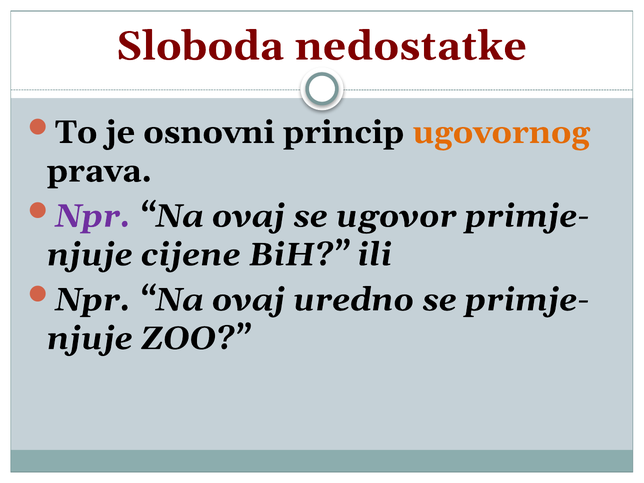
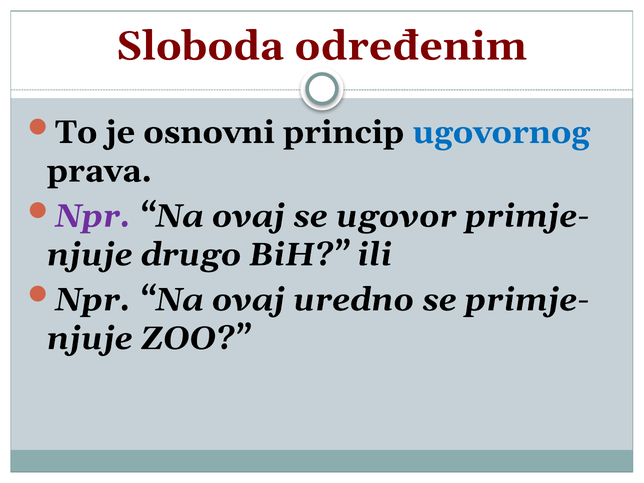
nedostatke: nedostatke -> određenim
ugovornog colour: orange -> blue
cijene: cijene -> drugo
